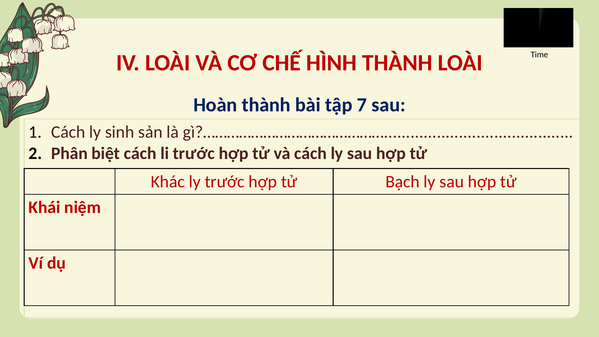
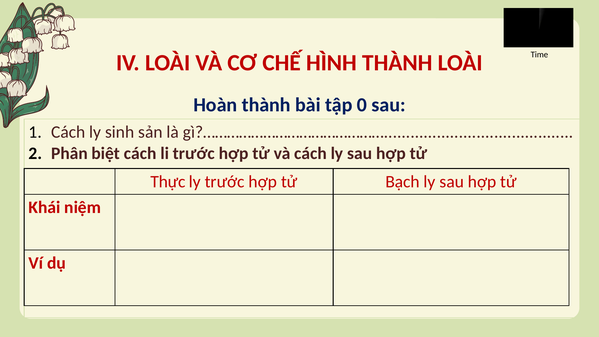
7: 7 -> 0
Khác: Khác -> Thực
